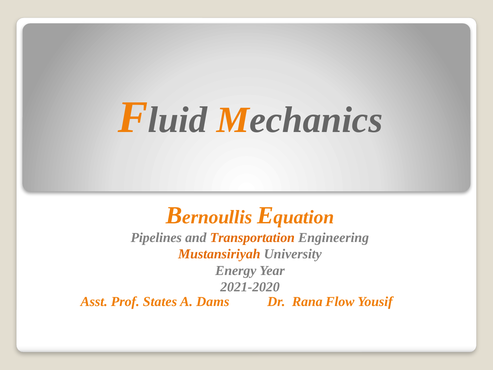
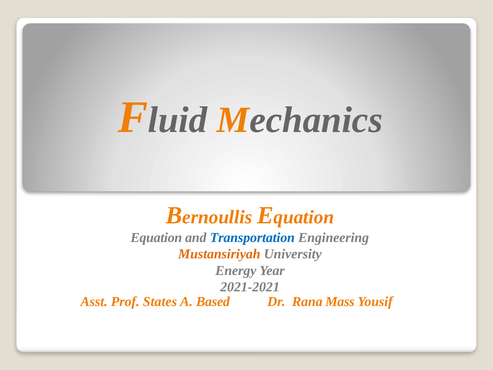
Pipelines: Pipelines -> Equation
Transportation colour: orange -> blue
2021-2020: 2021-2020 -> 2021-2021
Dams: Dams -> Based
Flow: Flow -> Mass
